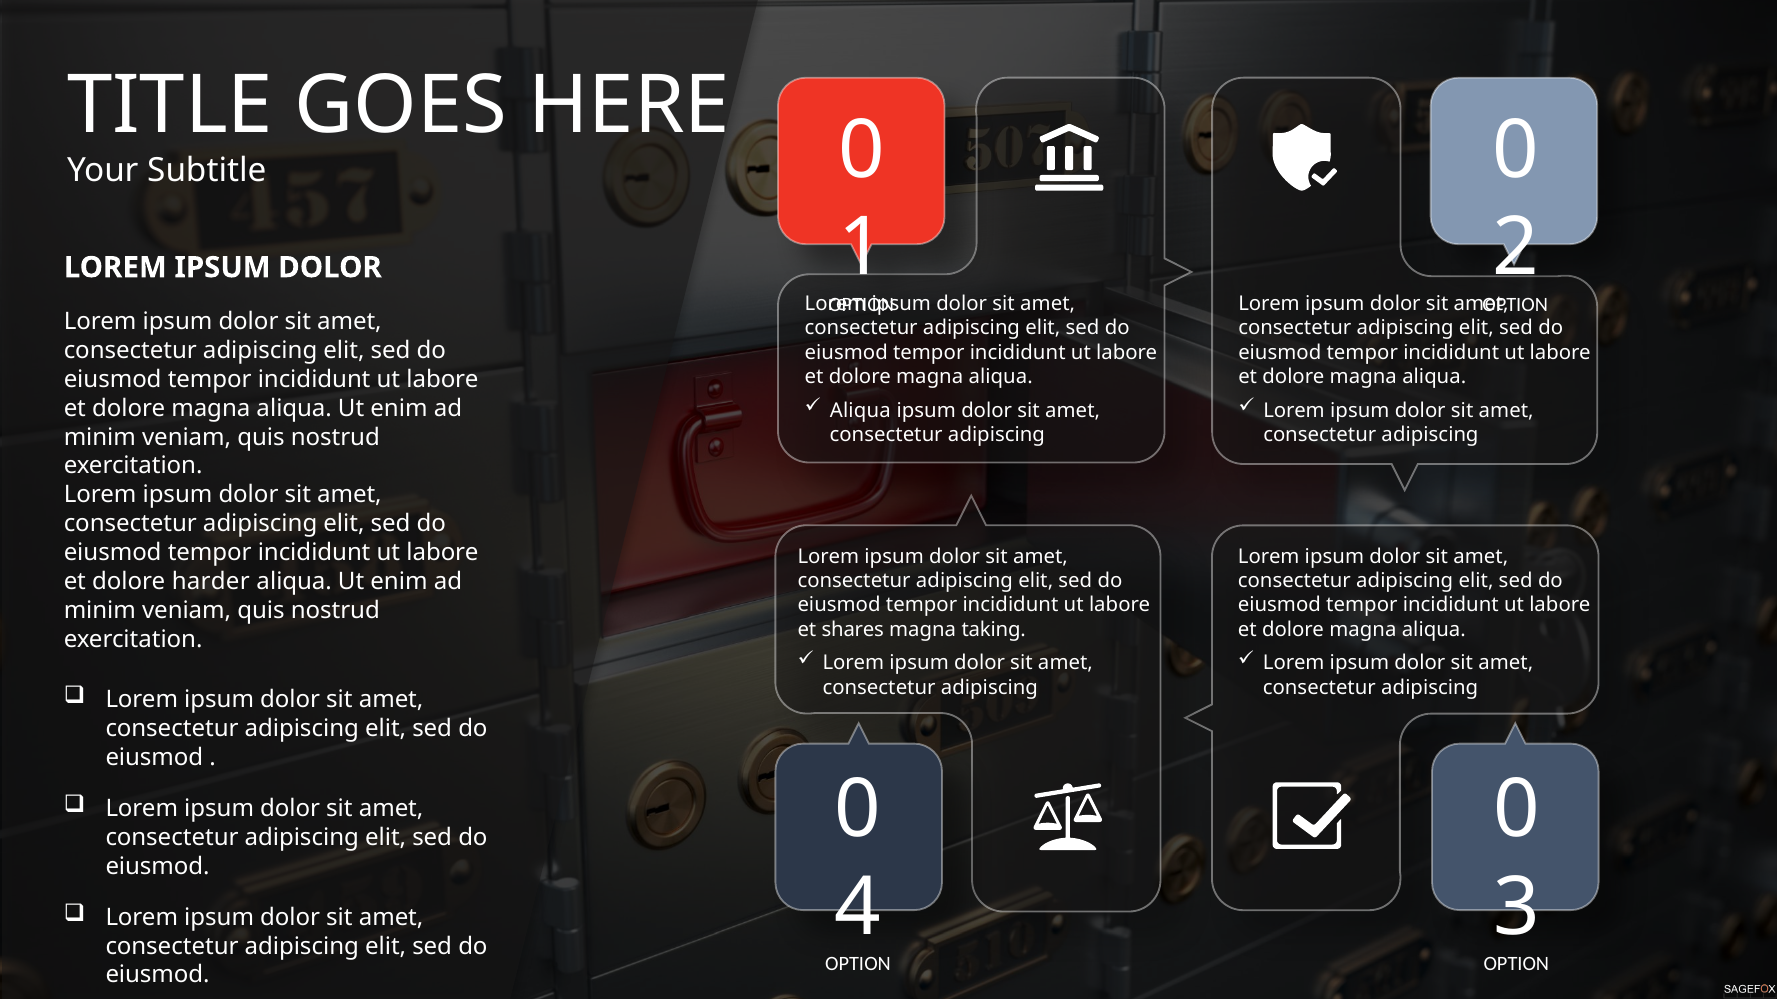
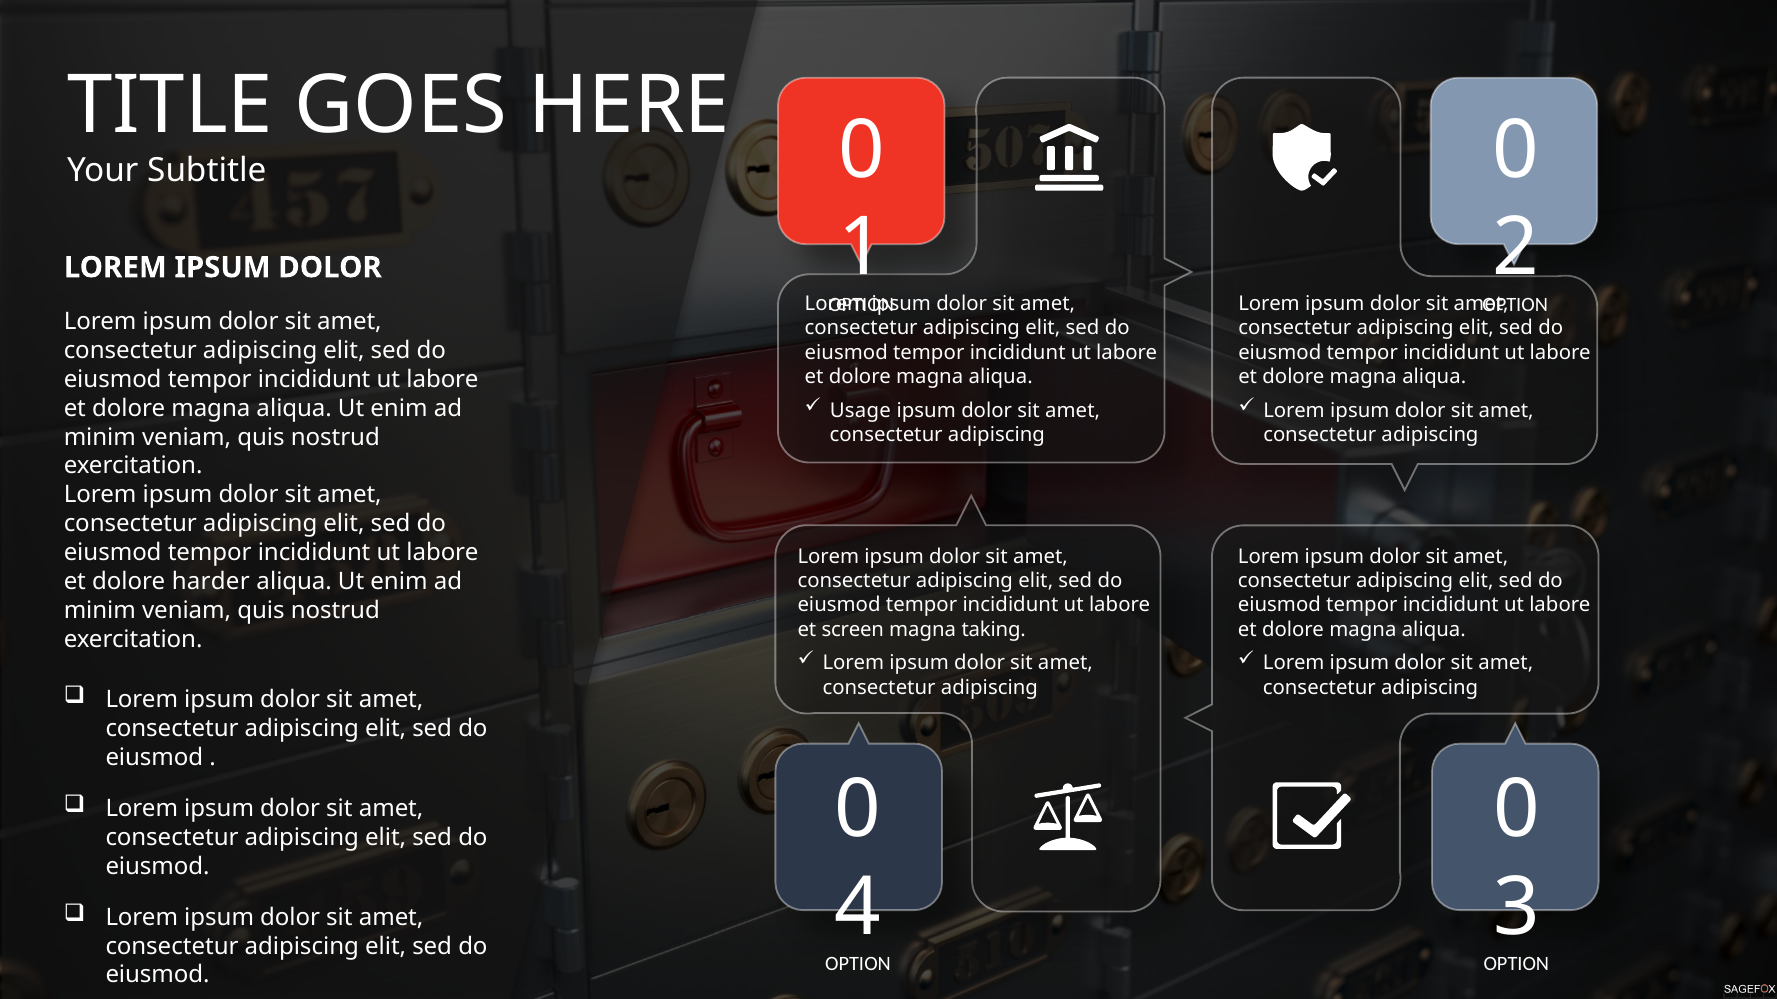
Aliqua at (860, 411): Aliqua -> Usage
shares: shares -> screen
